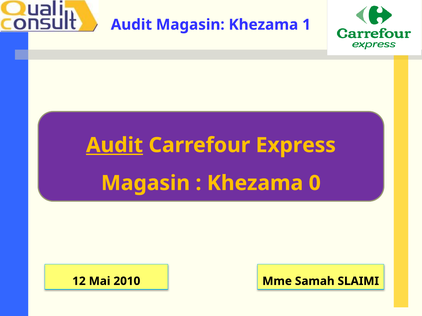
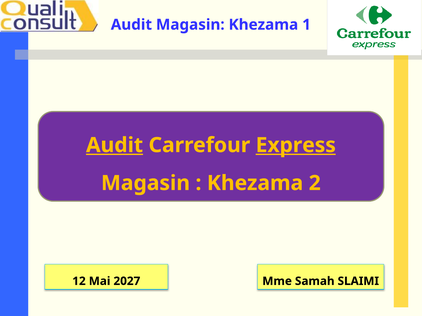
Express underline: none -> present
0: 0 -> 2
2010: 2010 -> 2027
